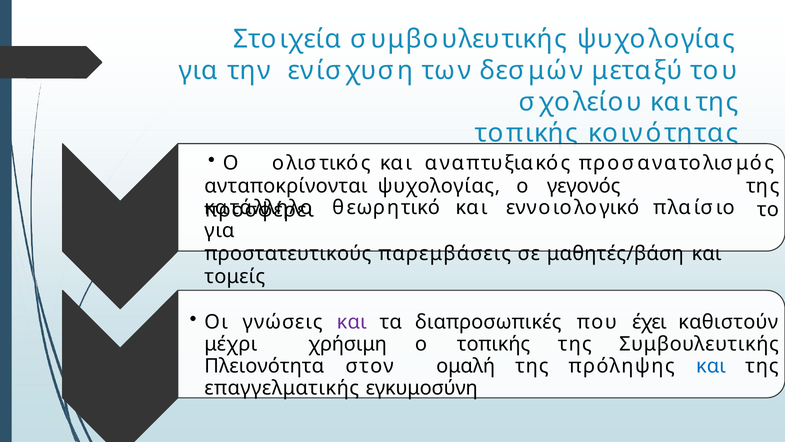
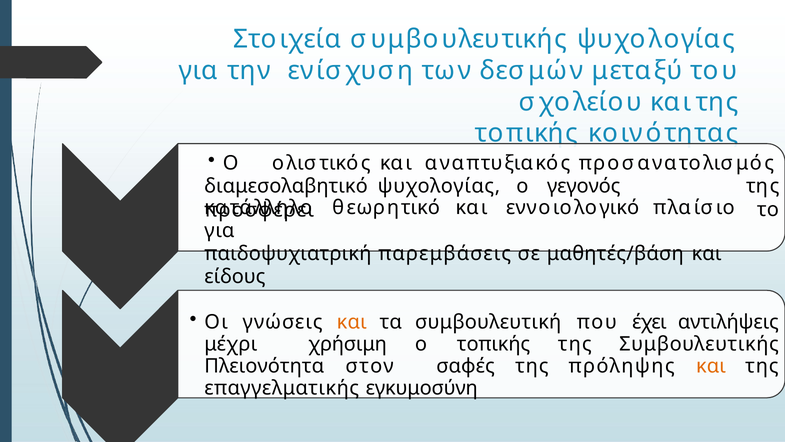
ανταποκρίνονται: ανταποκρίνονται -> διαμεσολαβητικό
προστατευτικούς: προστατευτικούς -> παιδοψυχιατρική
τομείς: τομείς -> είδους
και at (352, 322) colour: purple -> orange
διαπροσωπικές: διαπροσωπικές -> συμβουλευτική
καθιστούν: καθιστούν -> αντιλήψεις
ομαλή: ομαλή -> σαφές
και at (711, 366) colour: blue -> orange
